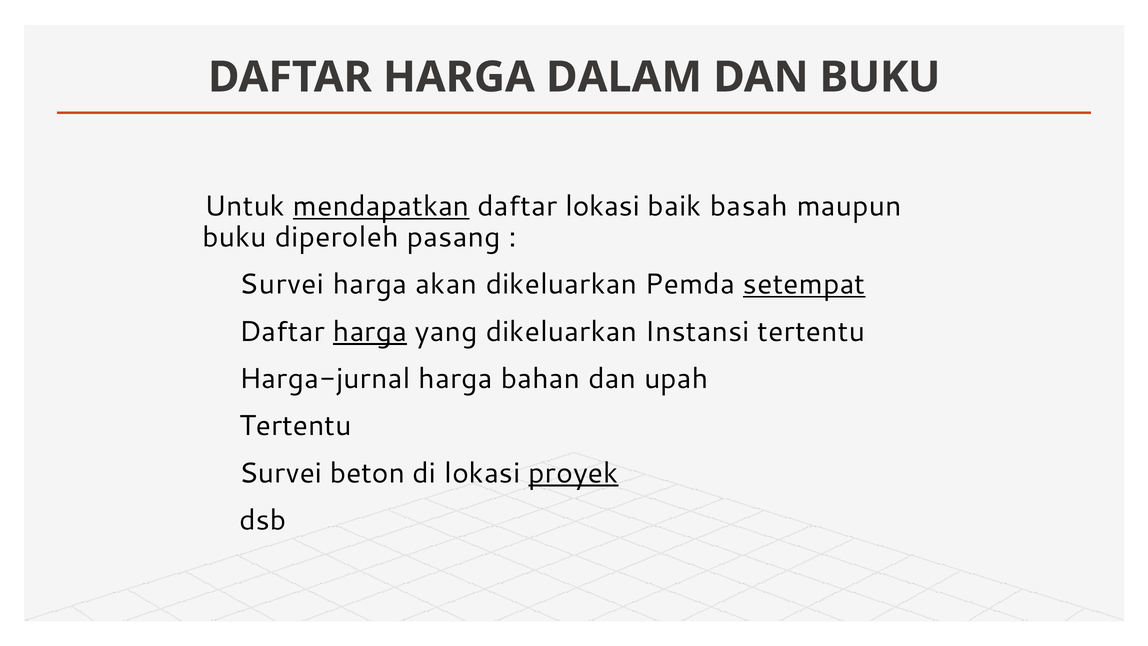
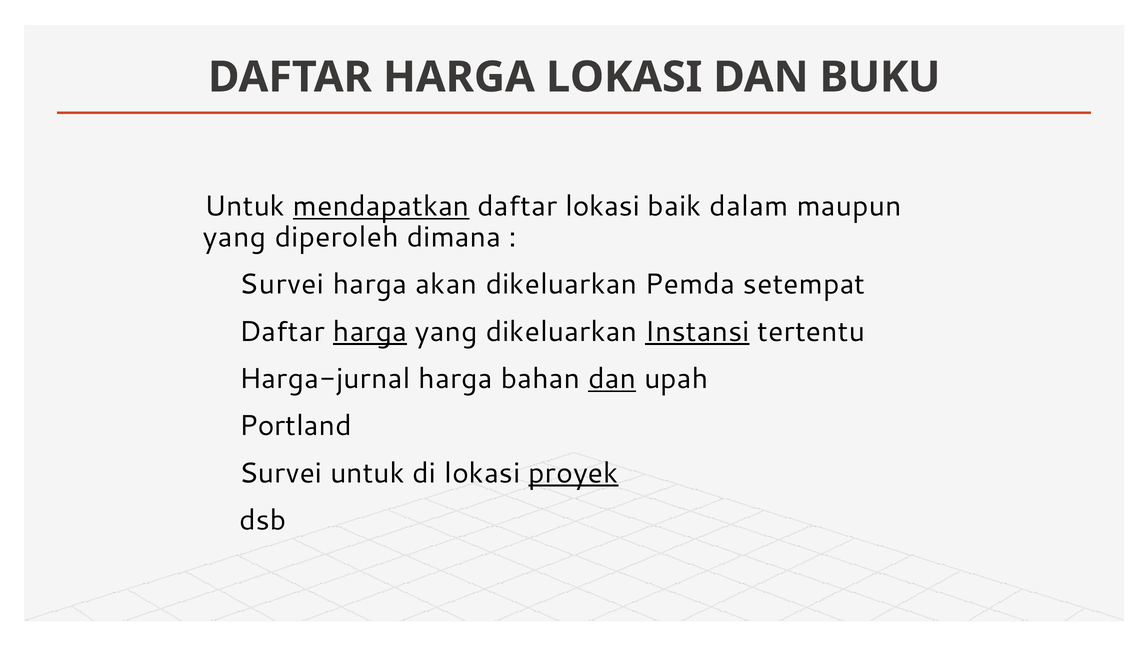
HARGA DALAM: DALAM -> LOKASI
basah: basah -> dalam
buku at (235, 237): buku -> yang
pasang: pasang -> dimana
setempat underline: present -> none
Instansi underline: none -> present
dan at (612, 379) underline: none -> present
Tertentu at (295, 426): Tertentu -> Portland
Survei beton: beton -> untuk
